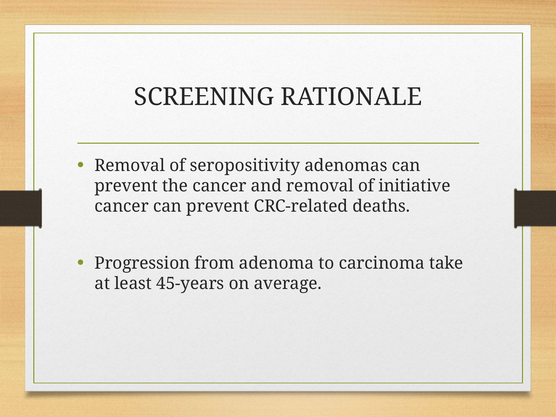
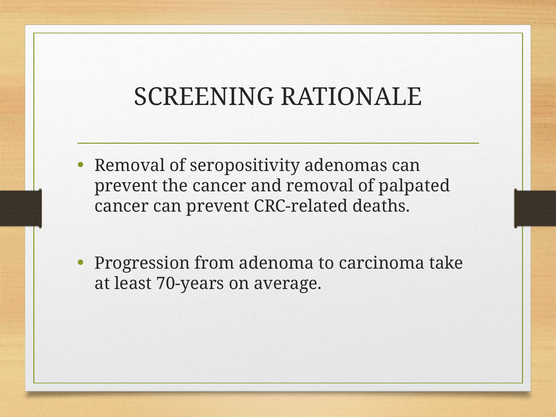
initiative: initiative -> palpated
45-years: 45-years -> 70-years
